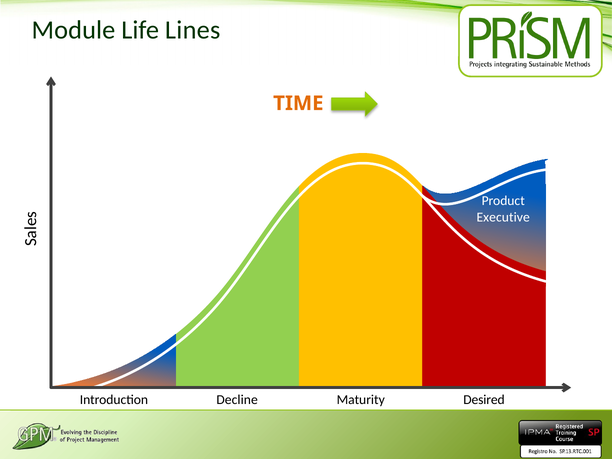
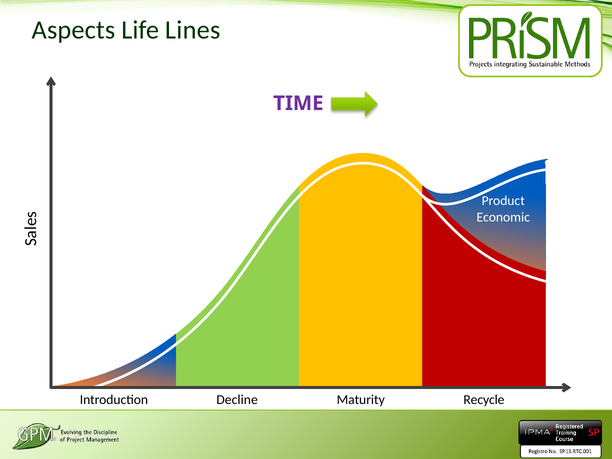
Module: Module -> Aspects
TIME colour: orange -> purple
Executive: Executive -> Economic
Desired: Desired -> Recycle
